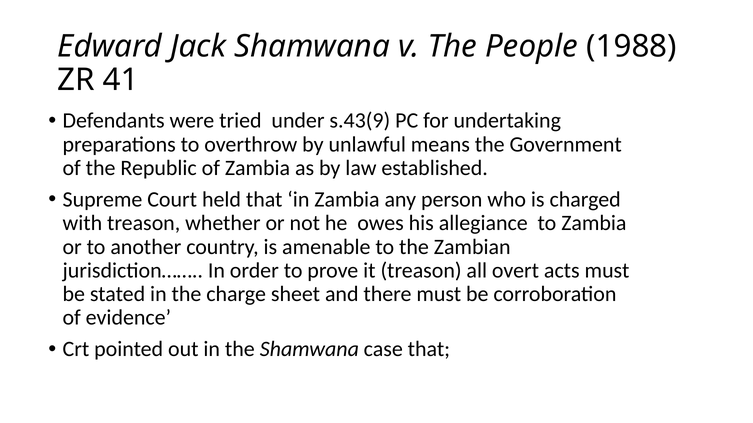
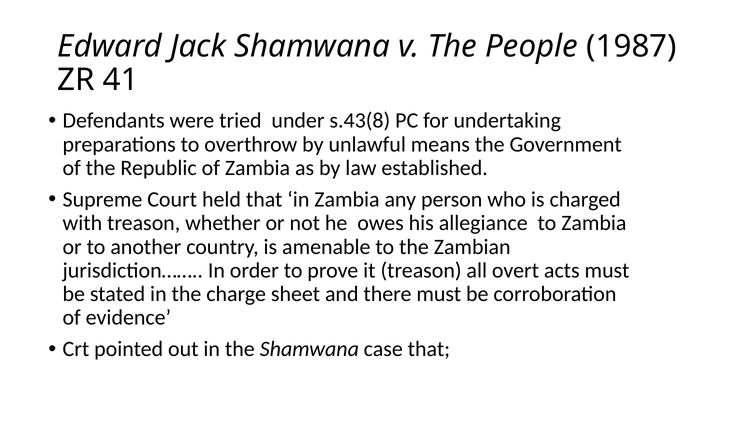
1988: 1988 -> 1987
s.43(9: s.43(9 -> s.43(8
